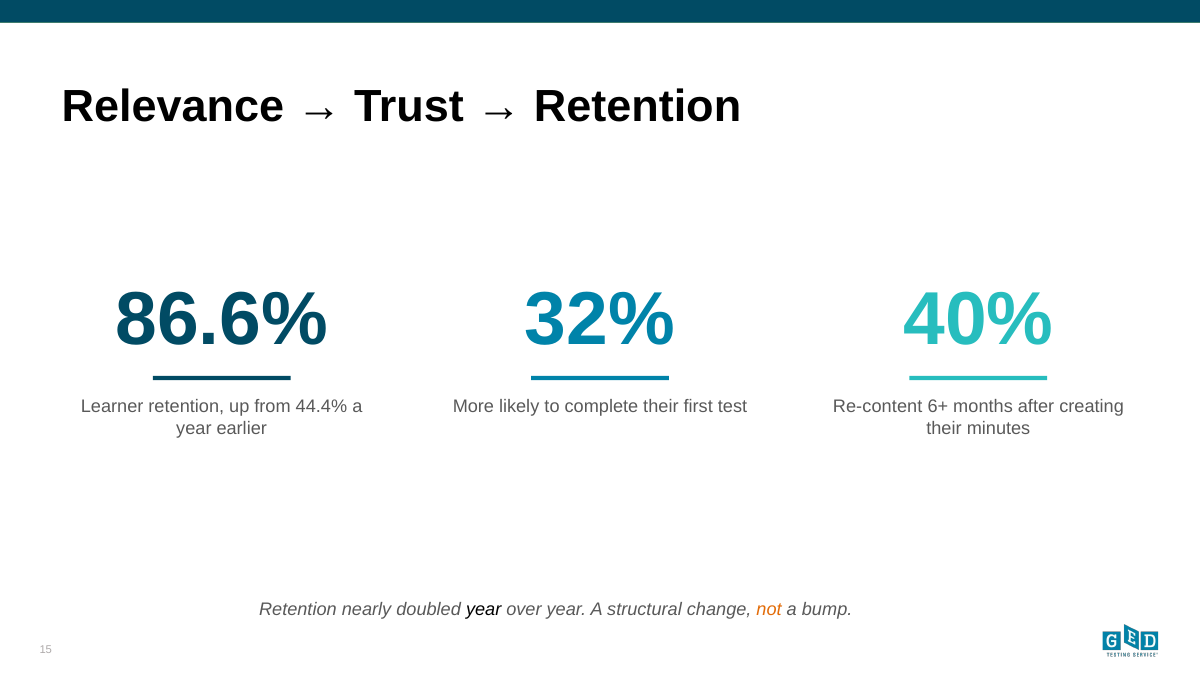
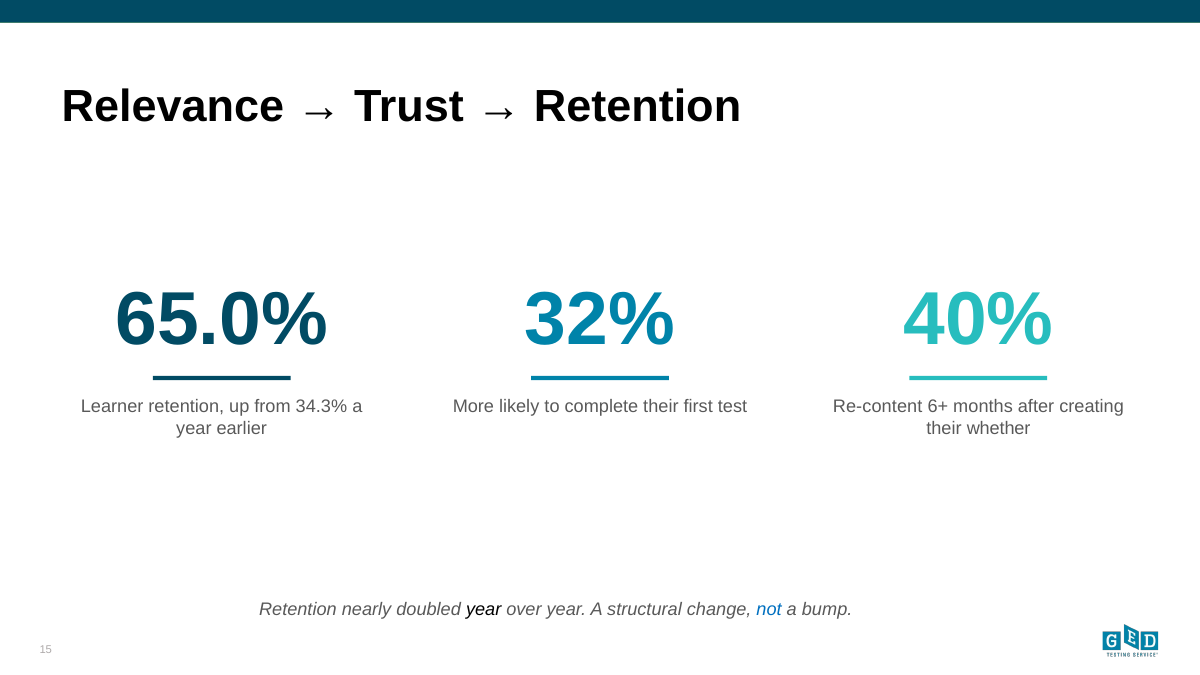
86.6%: 86.6% -> 65.0%
44.4%: 44.4% -> 34.3%
minutes: minutes -> whether
not colour: orange -> blue
